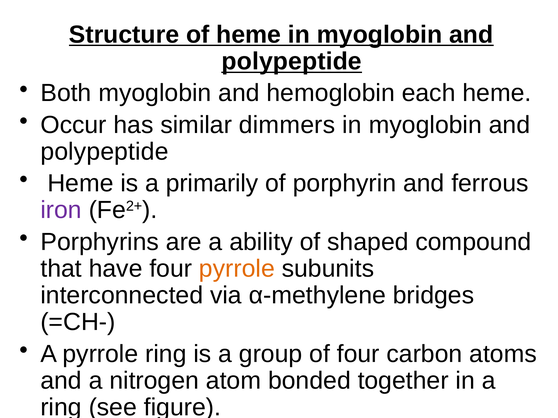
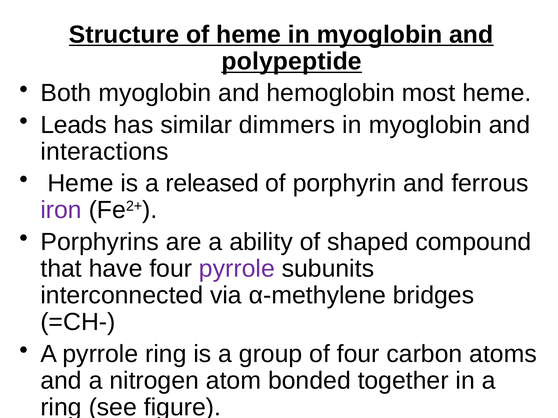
each: each -> most
Occur: Occur -> Leads
polypeptide at (105, 152): polypeptide -> interactions
primarily: primarily -> released
pyrrole at (237, 269) colour: orange -> purple
